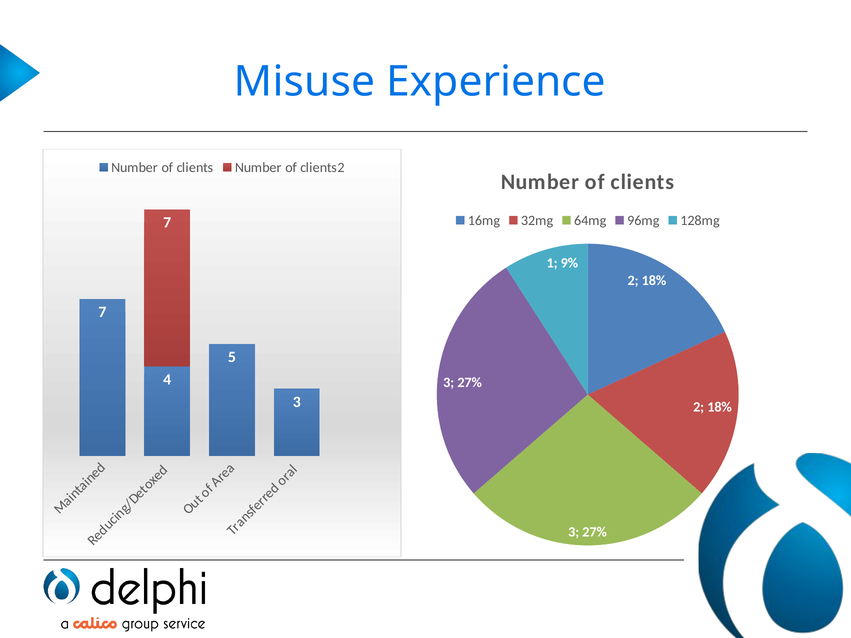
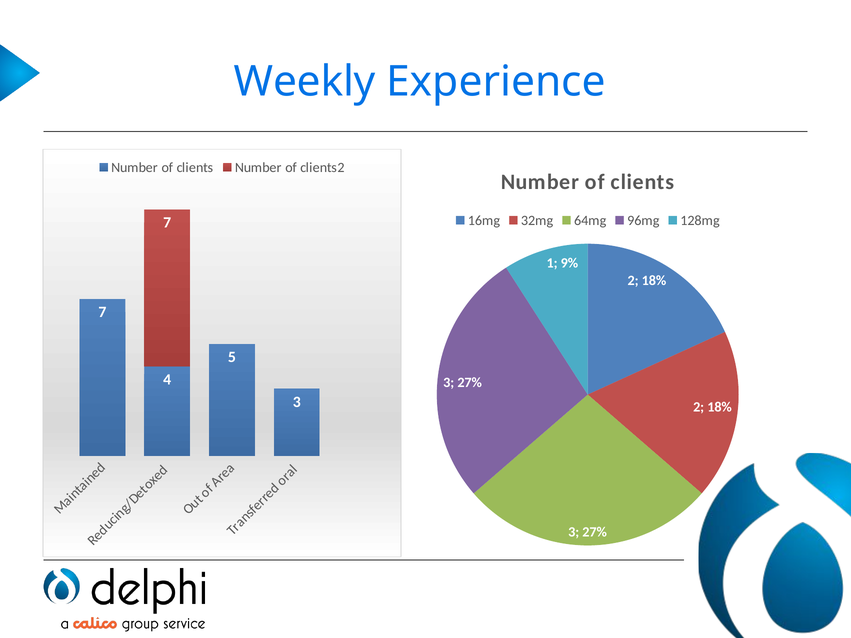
Misuse: Misuse -> Weekly
